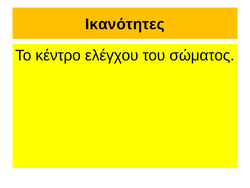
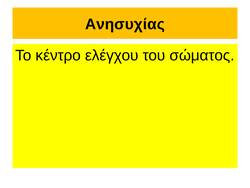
Ικανότητες: Ικανότητες -> Ανησυχίας
